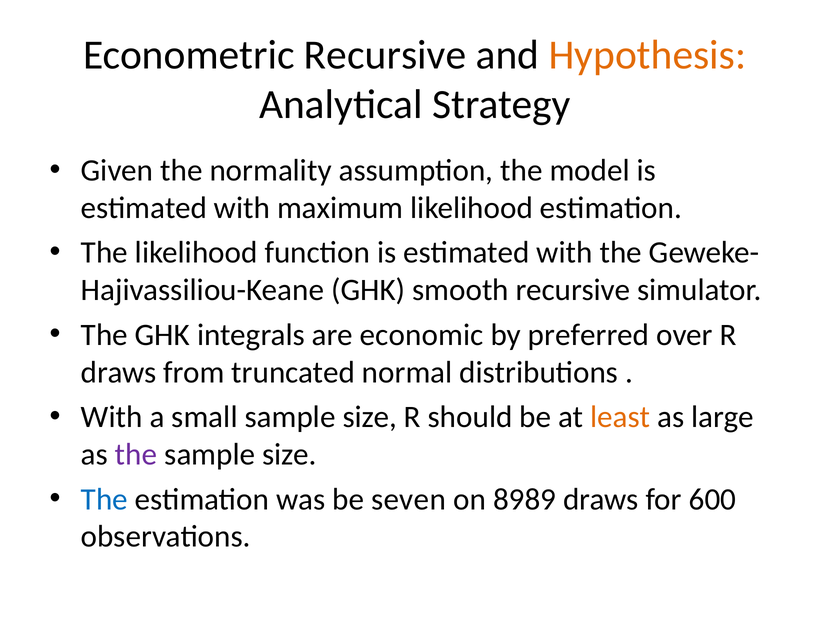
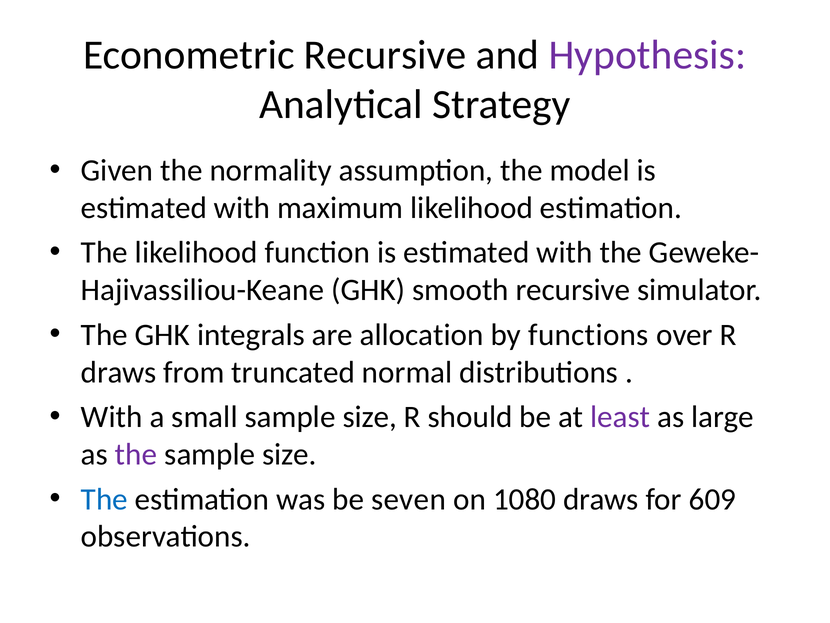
Hypothesis colour: orange -> purple
economic: economic -> allocation
preferred: preferred -> functions
least colour: orange -> purple
8989: 8989 -> 1080
600: 600 -> 609
